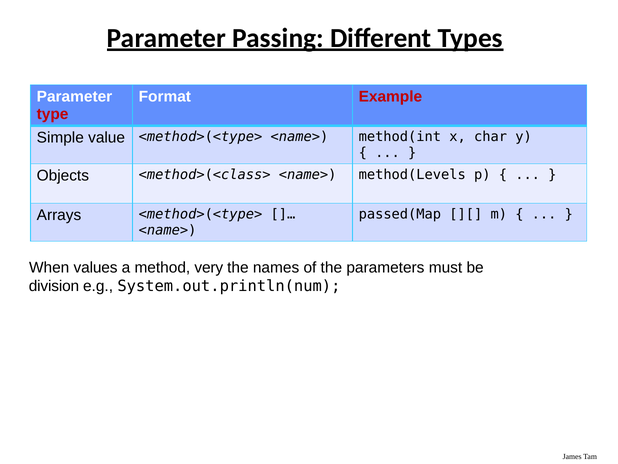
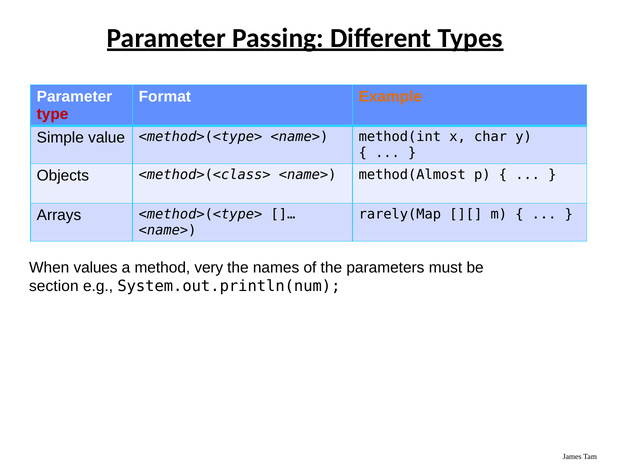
Example colour: red -> orange
method(Levels: method(Levels -> method(Almost
passed(Map: passed(Map -> rarely(Map
division: division -> section
